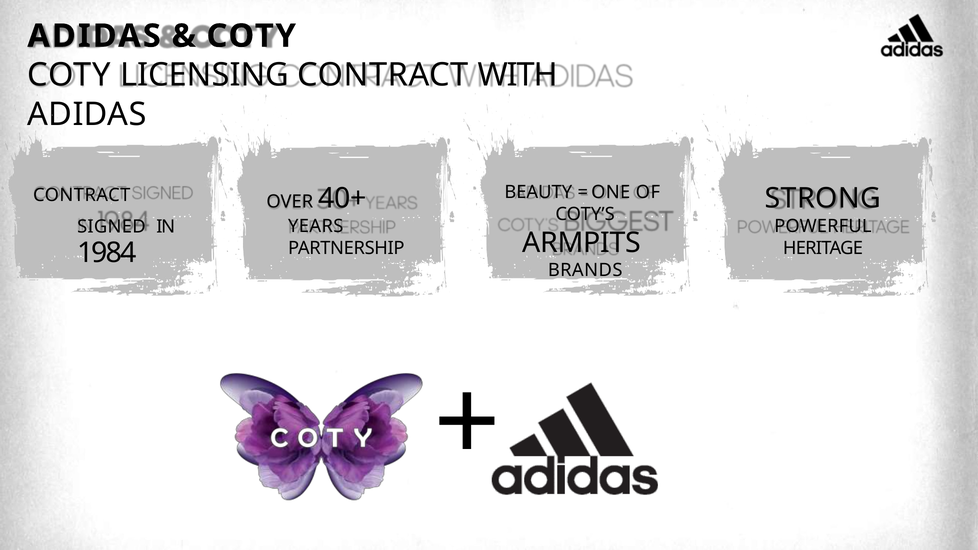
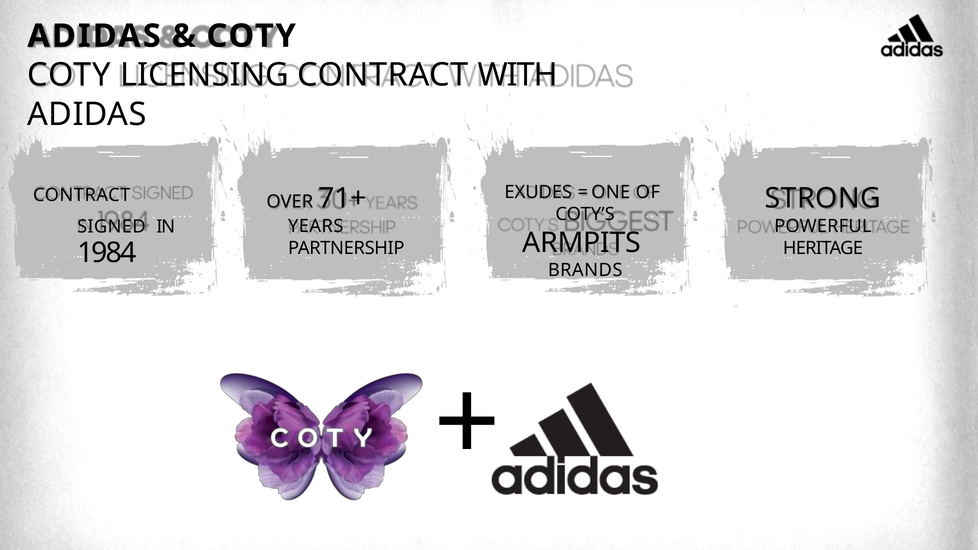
BEAUTY: BEAUTY -> EXUDES
40+: 40+ -> 71+
